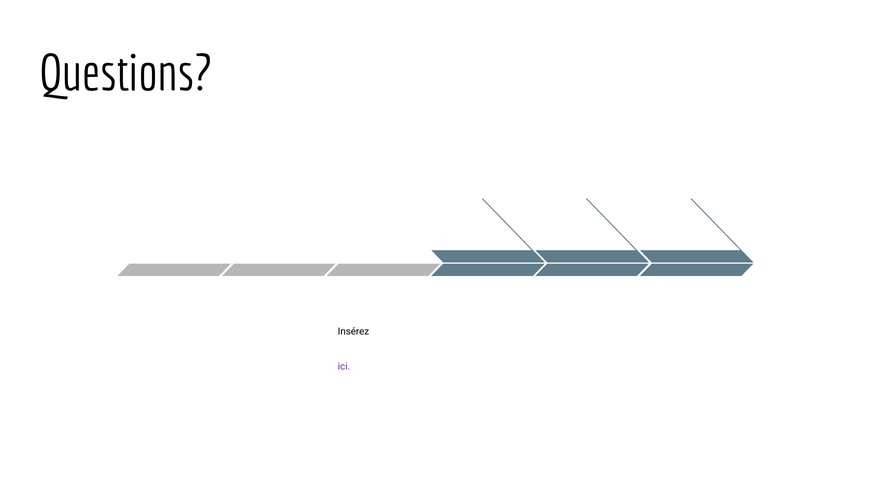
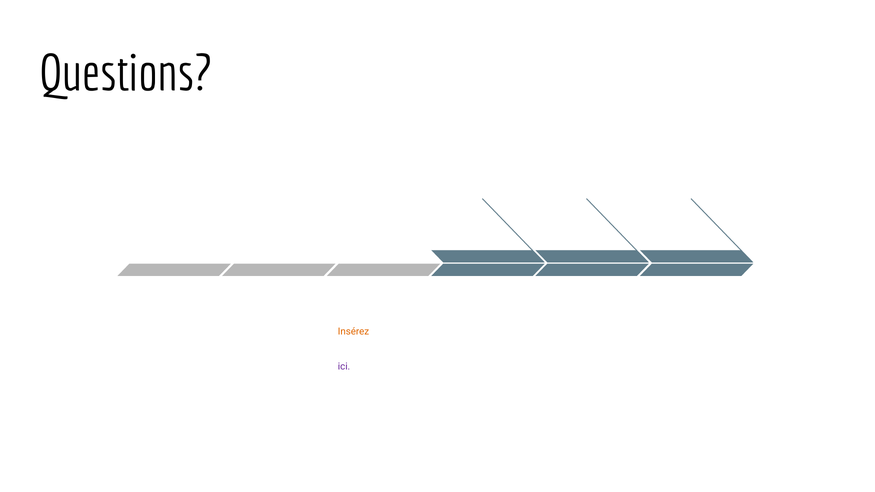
Insérez at (353, 332) colour: black -> orange
